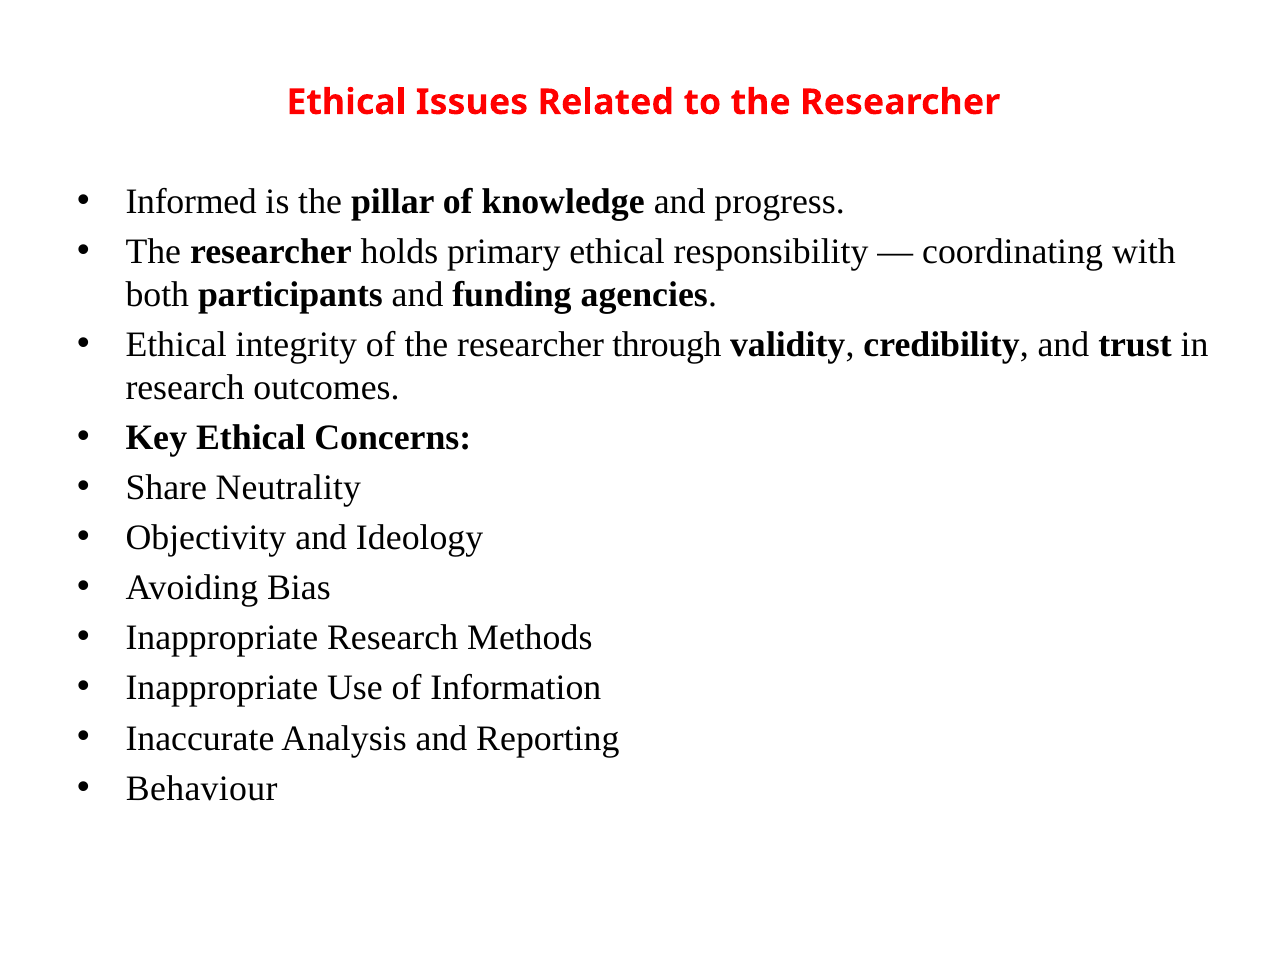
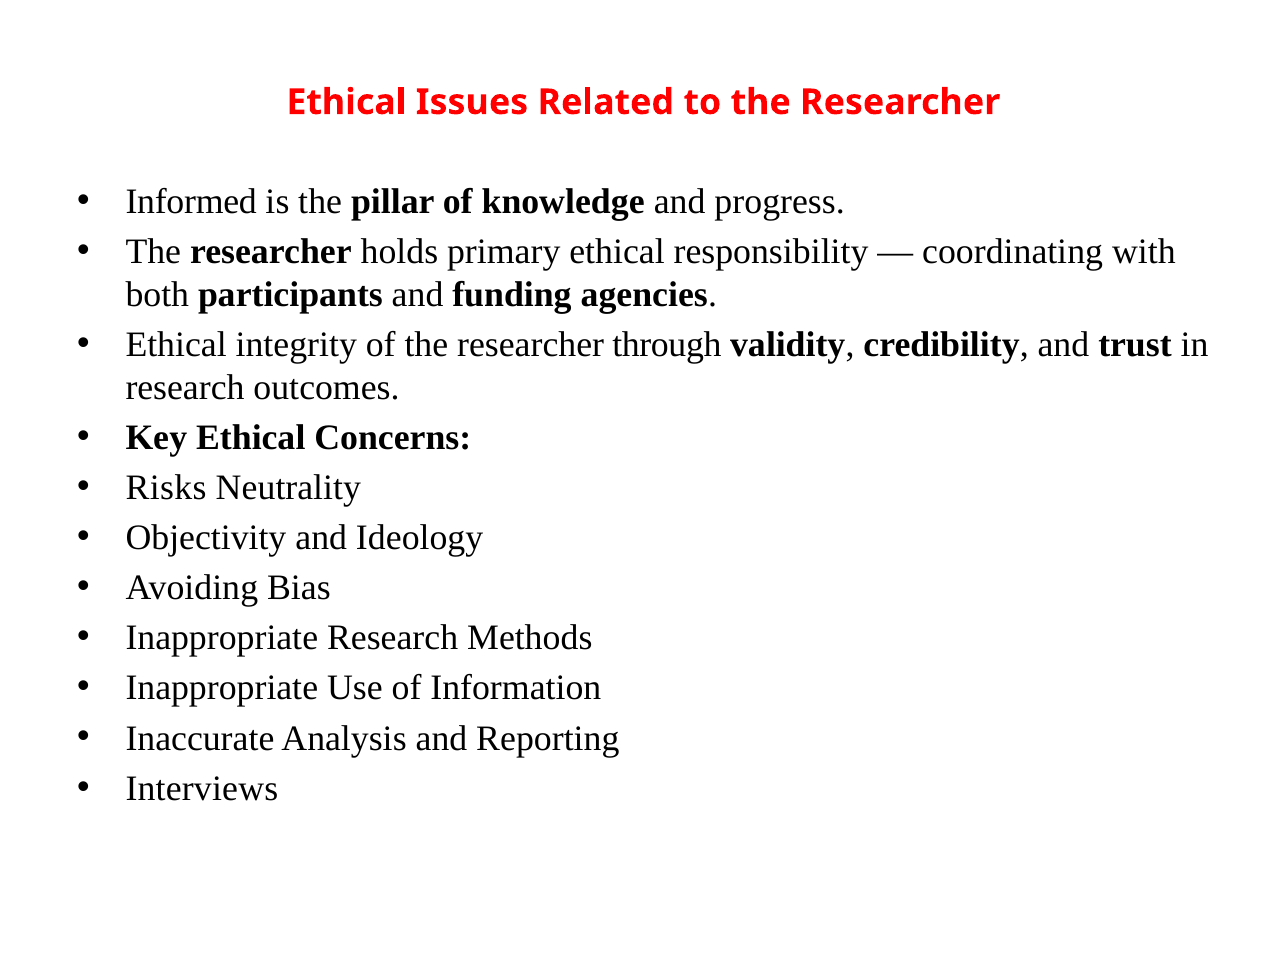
Share: Share -> Risks
Behaviour: Behaviour -> Interviews
